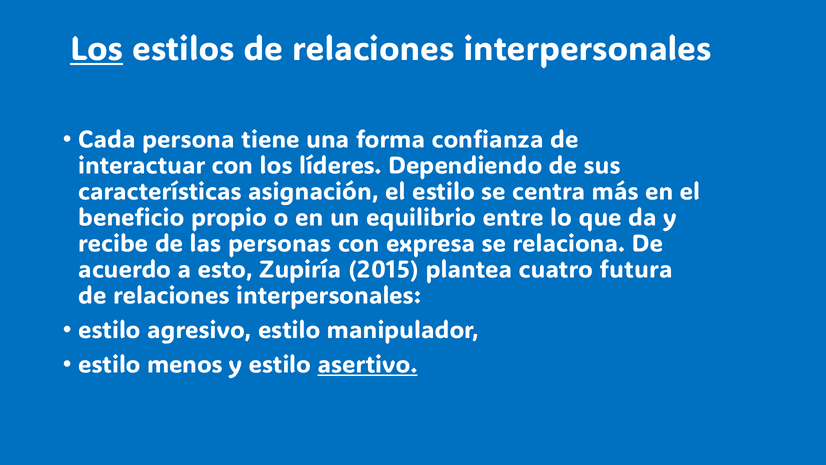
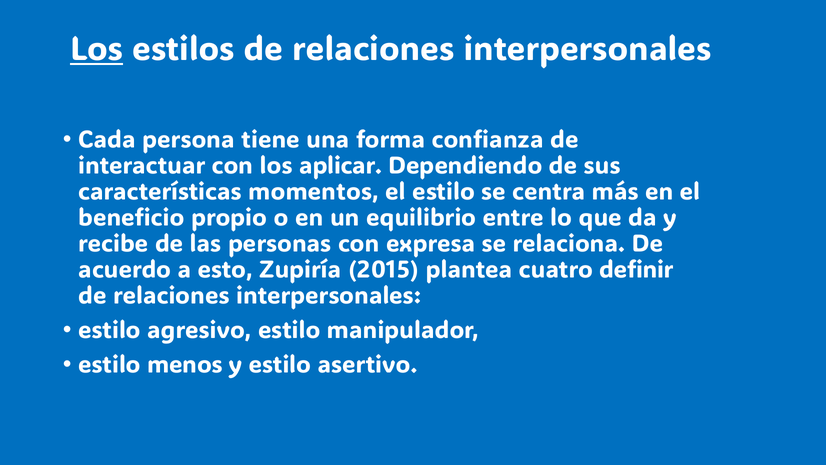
líderes: líderes -> aplicar
asignación: asignación -> momentos
futura: futura -> definir
asertivo underline: present -> none
